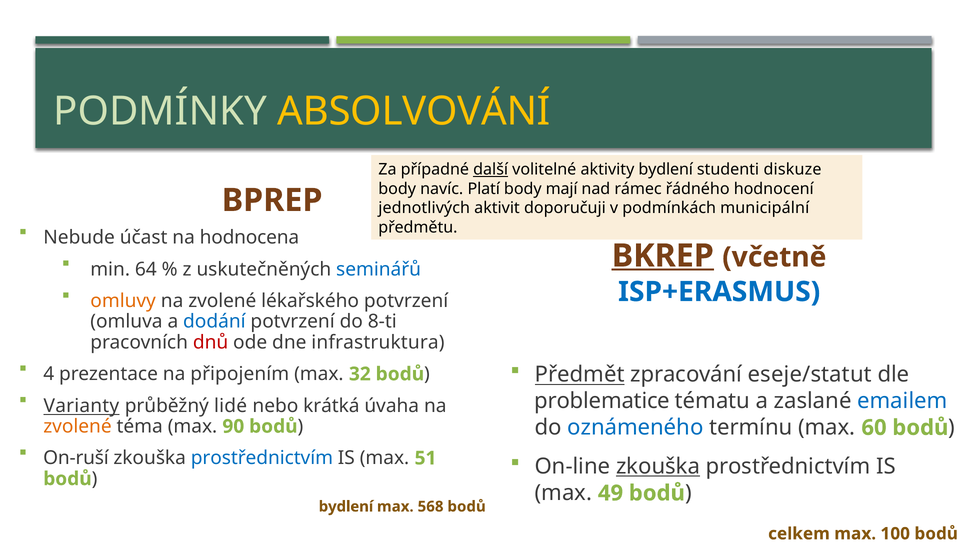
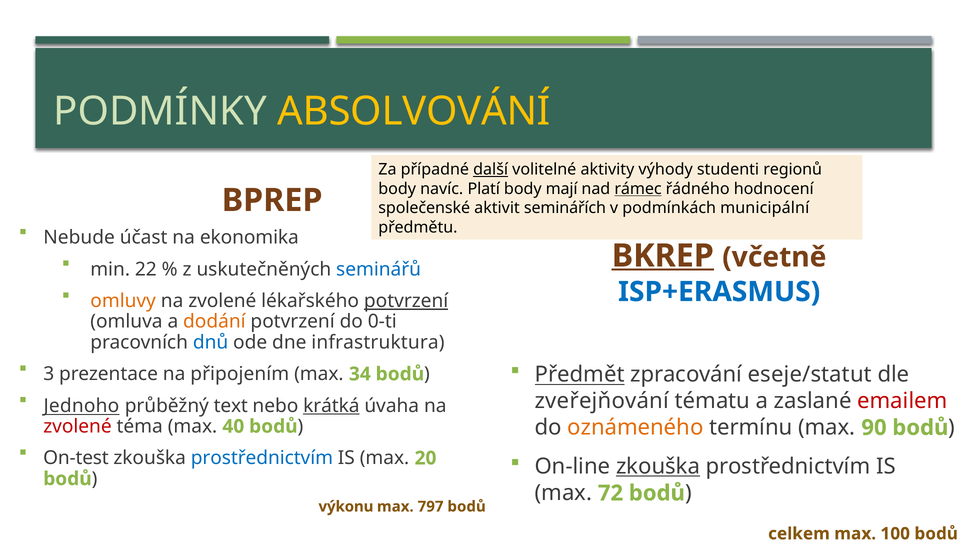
aktivity bydlení: bydlení -> výhody
diskuze: diskuze -> regionů
rámec underline: none -> present
jednotlivých: jednotlivých -> společenské
doporučuji: doporučuji -> seminářích
hodnocena: hodnocena -> ekonomika
64: 64 -> 22
potvrzení at (406, 301) underline: none -> present
dodání colour: blue -> orange
8-ti: 8-ti -> 0-ti
dnů colour: red -> blue
4: 4 -> 3
32: 32 -> 34
Varianty: Varianty -> Jednoho
lidé: lidé -> text
krátká underline: none -> present
problematice: problematice -> zveřejňování
emailem colour: blue -> red
zvolené at (77, 426) colour: orange -> red
90: 90 -> 40
oznámeného colour: blue -> orange
60: 60 -> 90
On-ruší: On-ruší -> On-test
51: 51 -> 20
49: 49 -> 72
bydlení at (346, 507): bydlení -> výkonu
568: 568 -> 797
